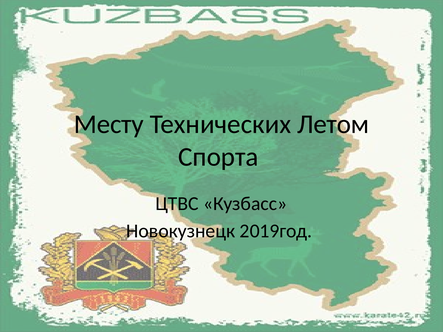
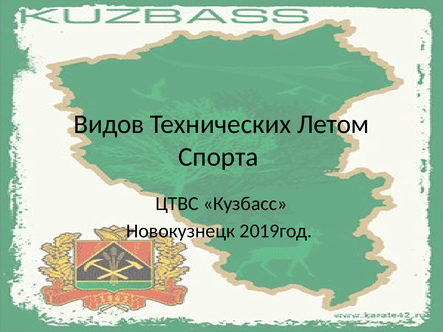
Месту: Месту -> Видов
